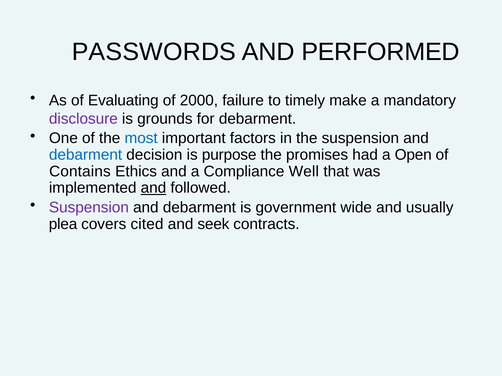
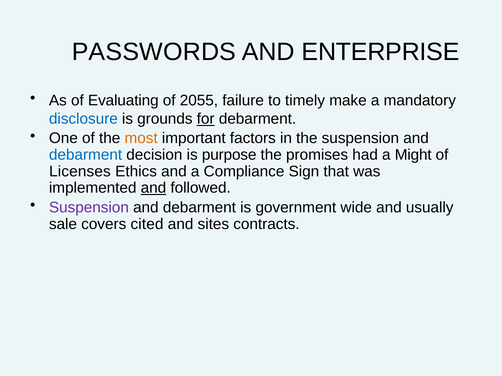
PERFORMED: PERFORMED -> ENTERPRISE
2000: 2000 -> 2055
disclosure colour: purple -> blue
for underline: none -> present
most colour: blue -> orange
Open: Open -> Might
Contains: Contains -> Licenses
Well: Well -> Sign
plea: plea -> sale
seek: seek -> sites
